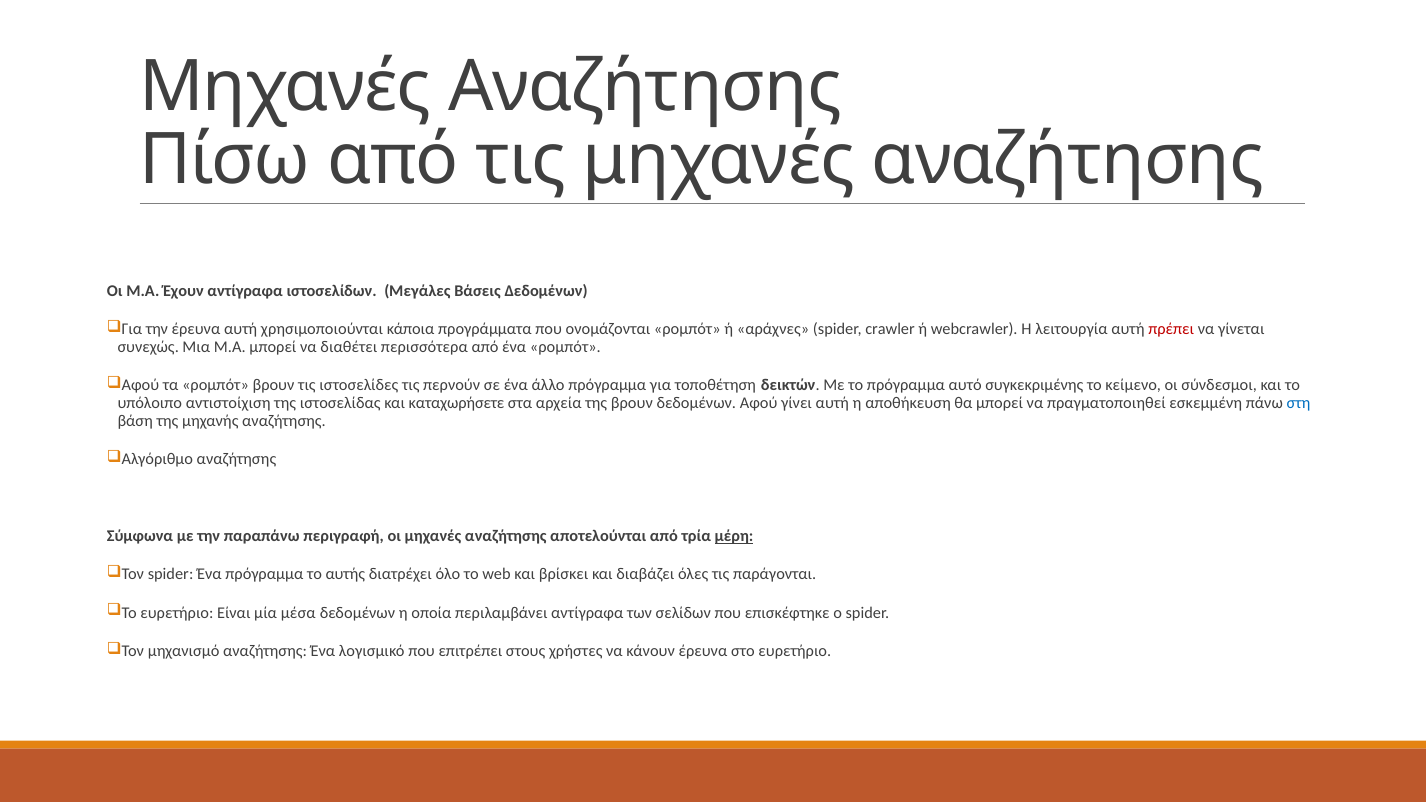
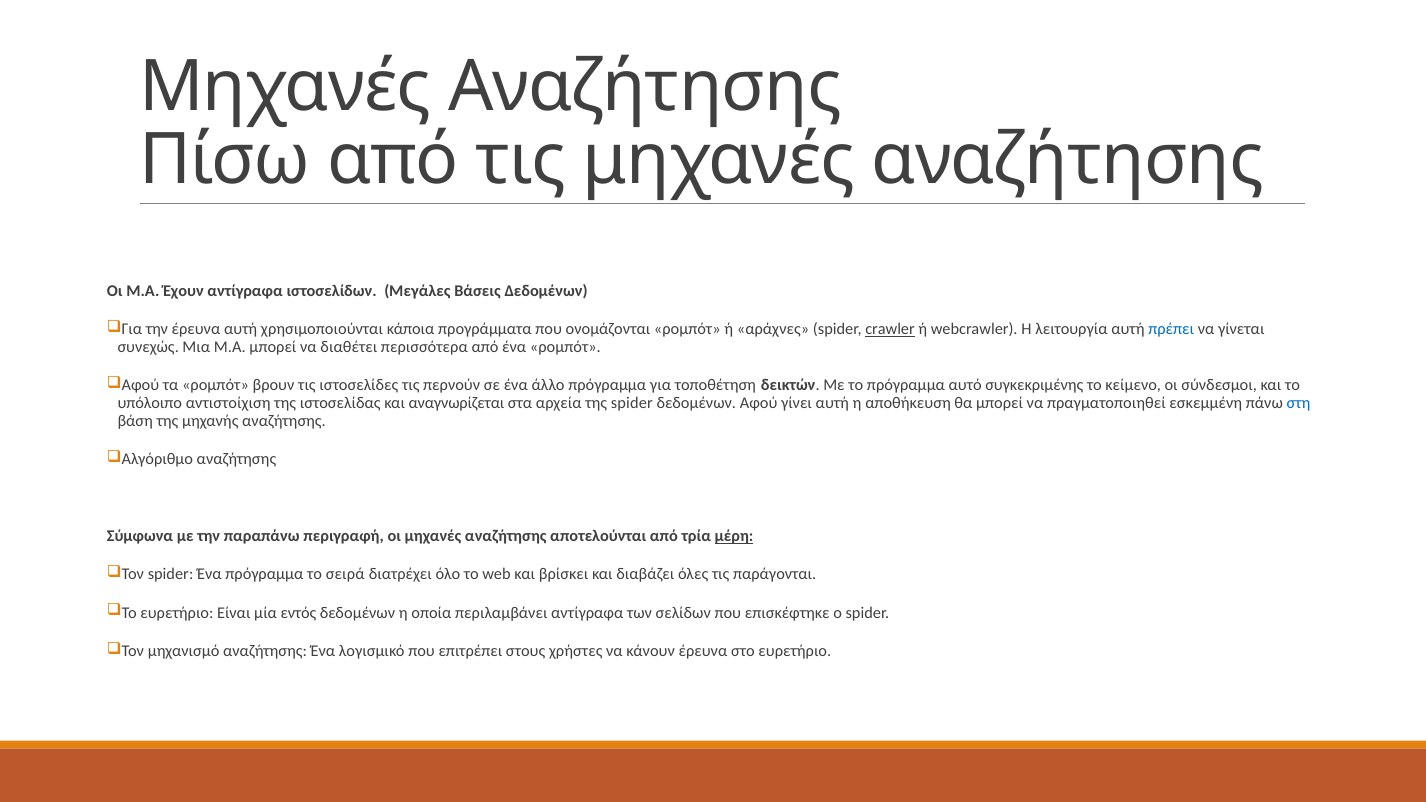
crawler underline: none -> present
πρέπει colour: red -> blue
καταχωρήσετε: καταχωρήσετε -> αναγνωρίζεται
της βρουν: βρουν -> spider
αυτής: αυτής -> σειρά
μέσα: μέσα -> εντός
